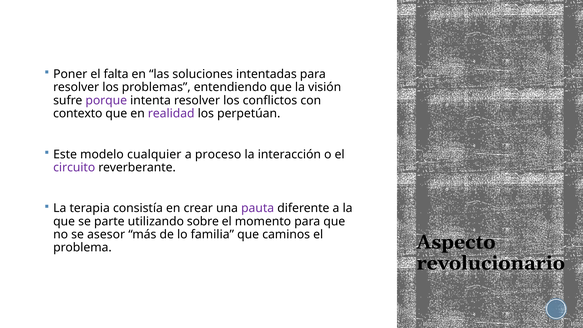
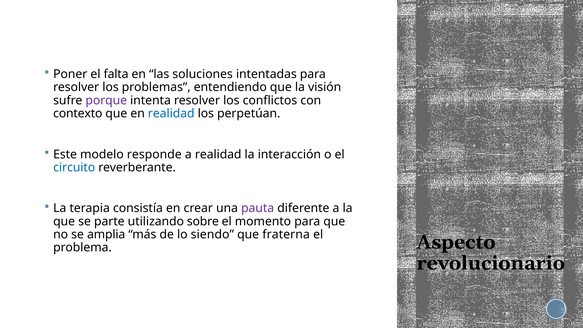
realidad at (171, 114) colour: purple -> blue
cualquier: cualquier -> responde
a proceso: proceso -> realidad
circuito colour: purple -> blue
asesor: asesor -> amplia
familia: familia -> siendo
caminos: caminos -> fraterna
